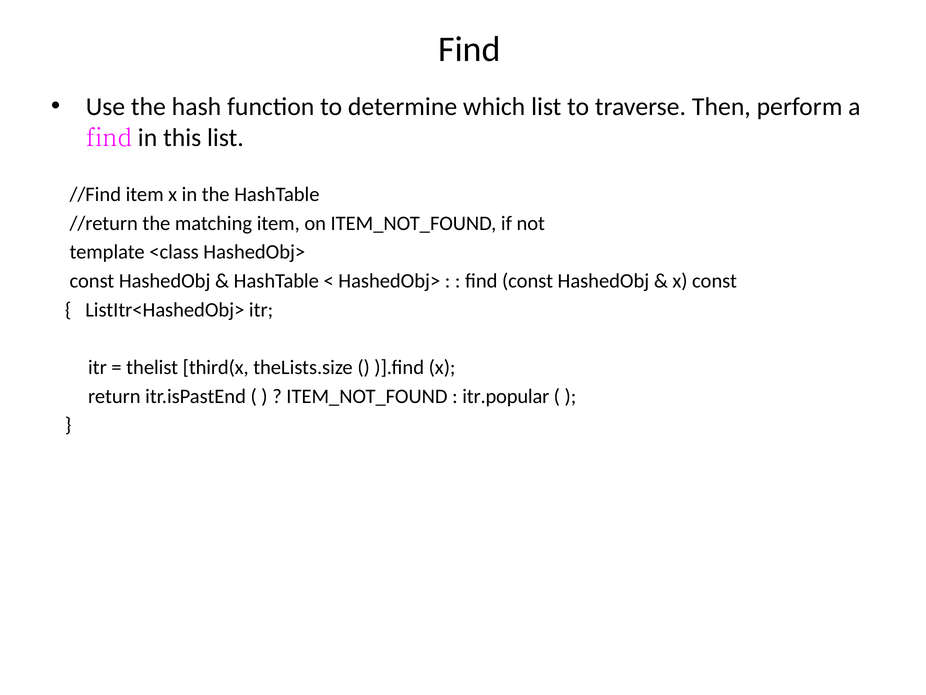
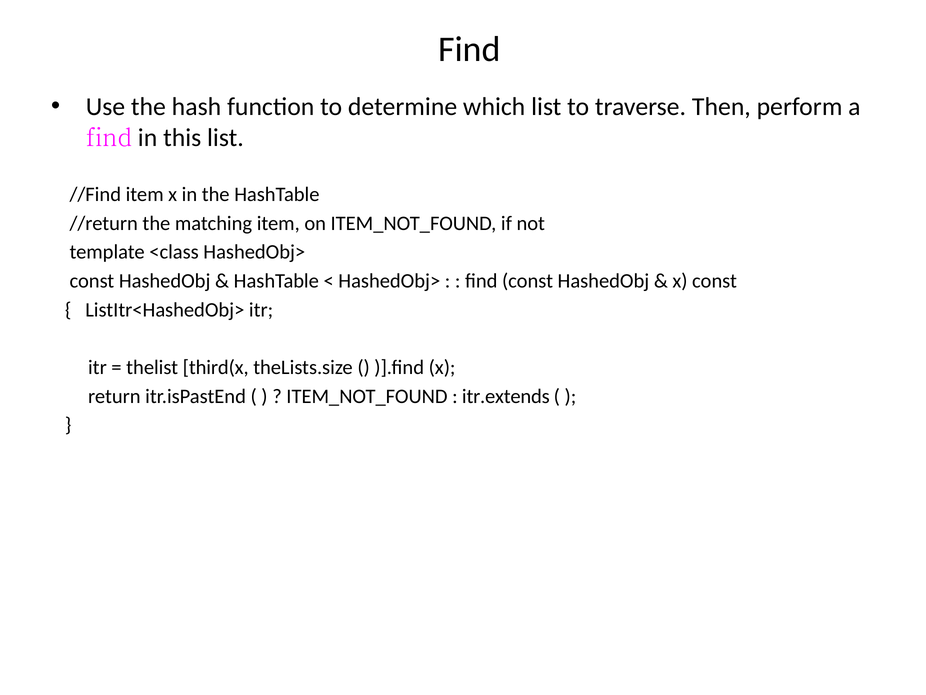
itr.popular: itr.popular -> itr.extends
